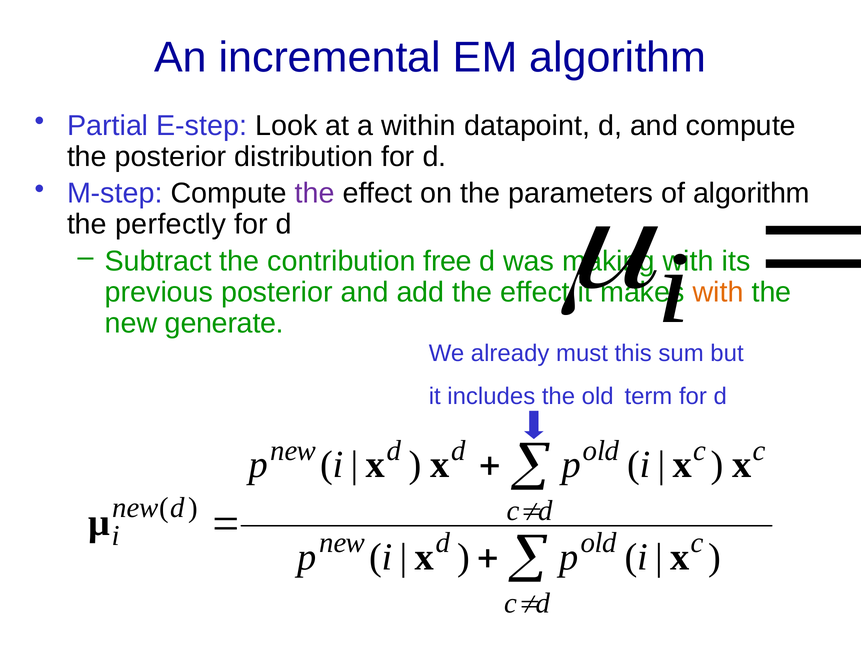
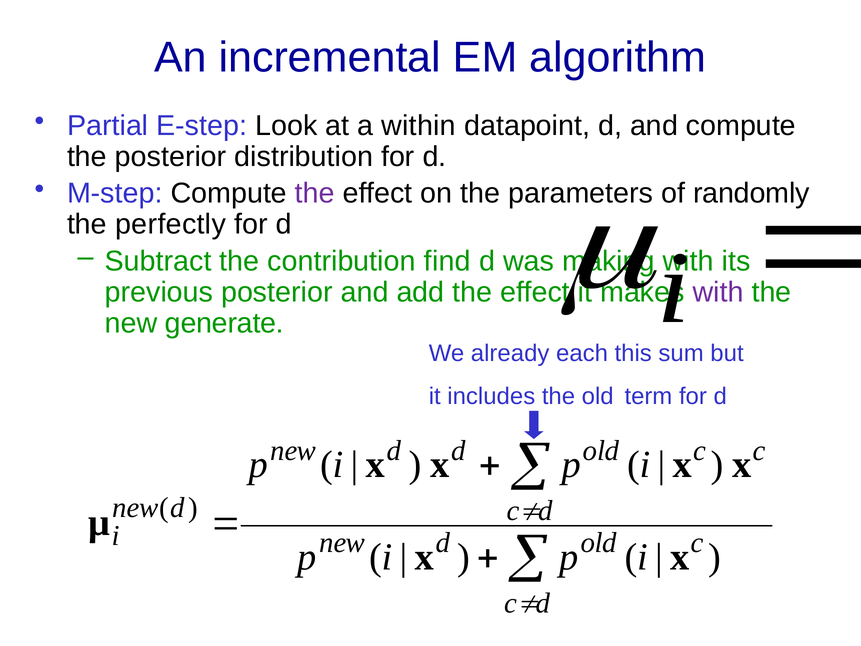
algorithm at (751, 193): algorithm -> randomly
free: free -> find
with at (718, 292) colour: orange -> purple
must: must -> each
